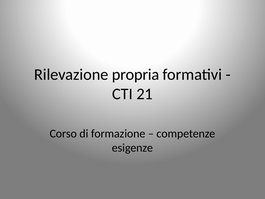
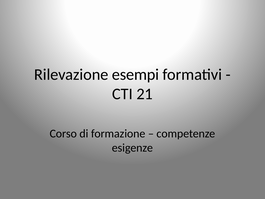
propria: propria -> esempi
